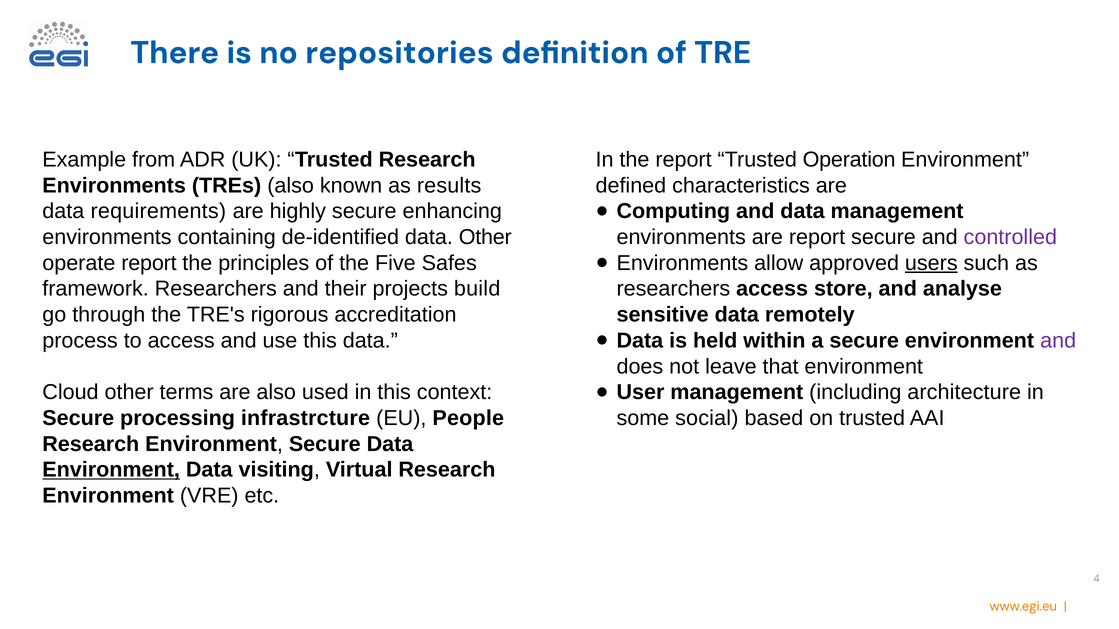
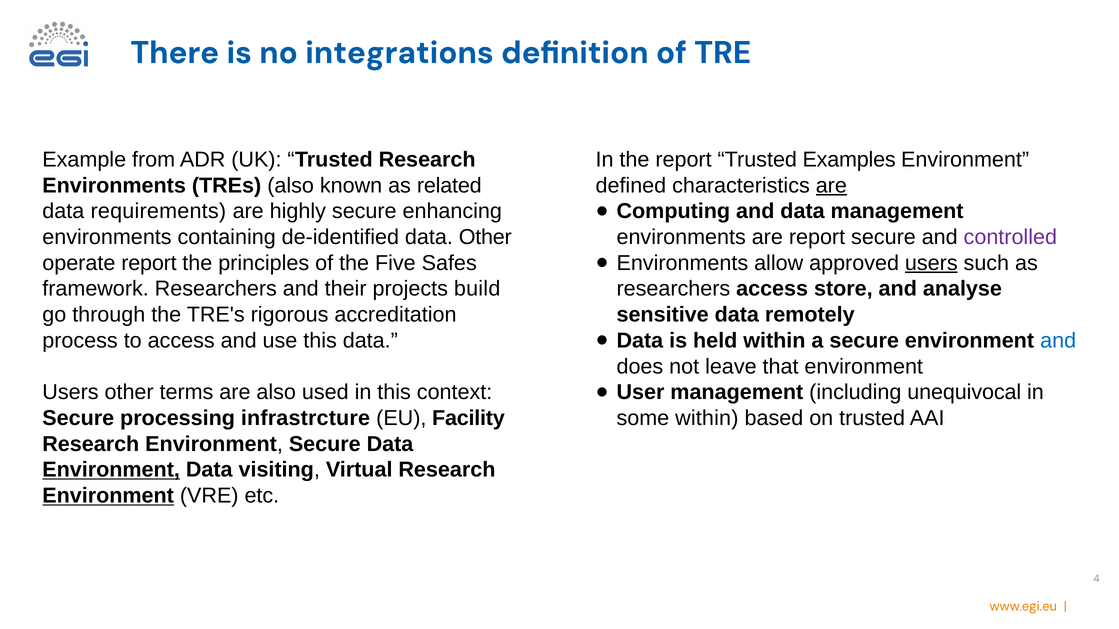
repositories: repositories -> integrations
Operation: Operation -> Examples
results: results -> related
are at (831, 186) underline: none -> present
and at (1058, 341) colour: purple -> blue
architecture: architecture -> unequivocal
Cloud at (70, 393): Cloud -> Users
People: People -> Facility
some social: social -> within
Environment at (108, 496) underline: none -> present
